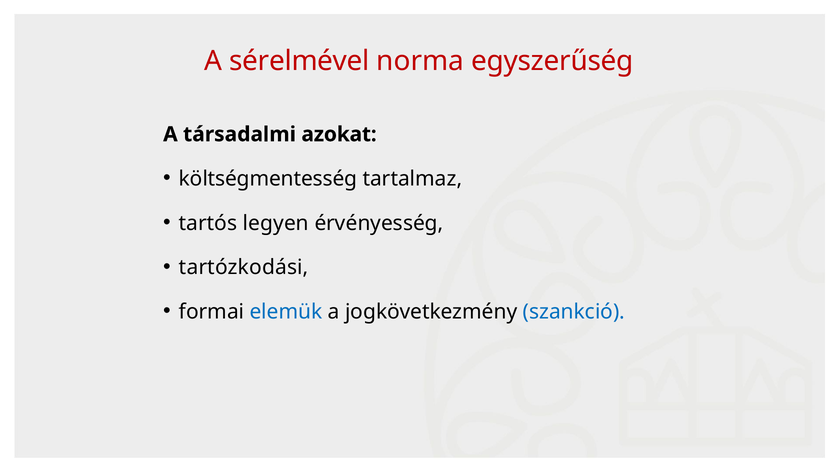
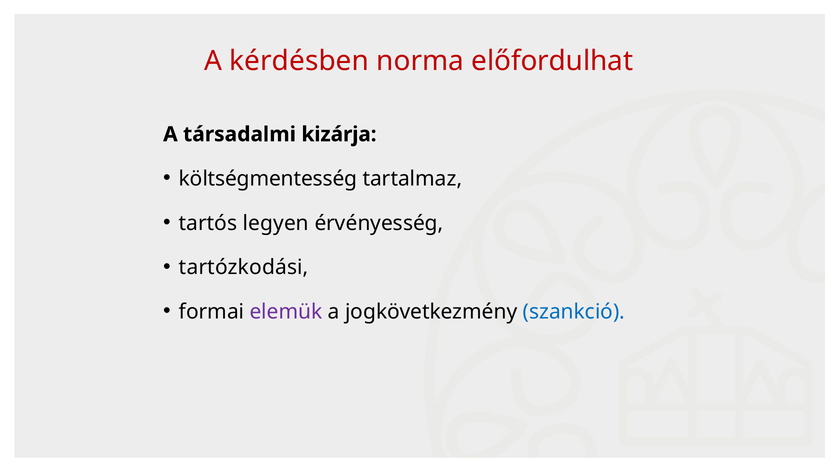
sérelmével: sérelmével -> kérdésben
egyszerűség: egyszerűség -> előfordulhat
azokat: azokat -> kizárja
elemük colour: blue -> purple
